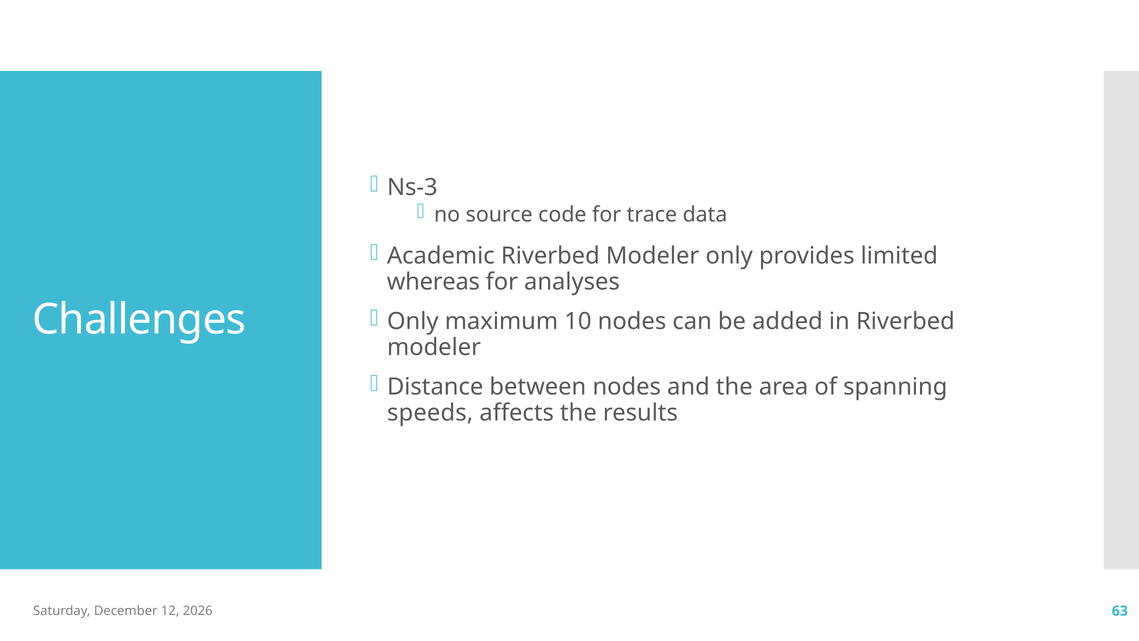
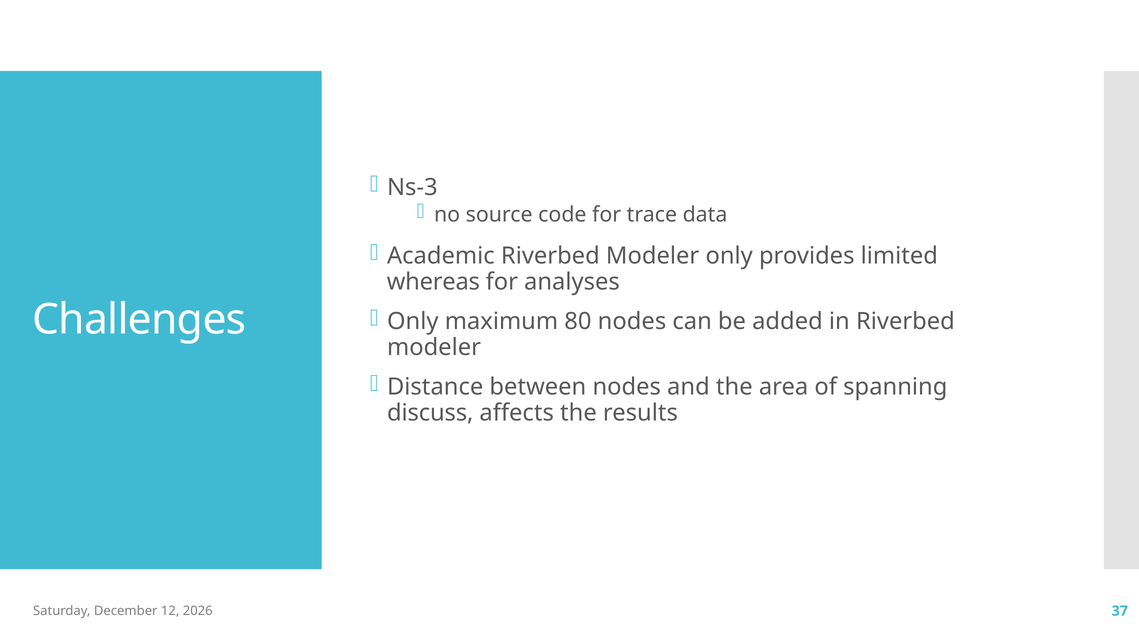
10: 10 -> 80
speeds: speeds -> discuss
63: 63 -> 37
